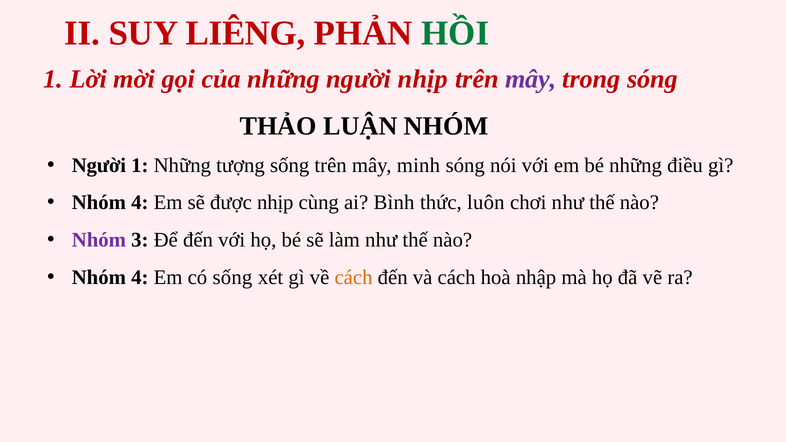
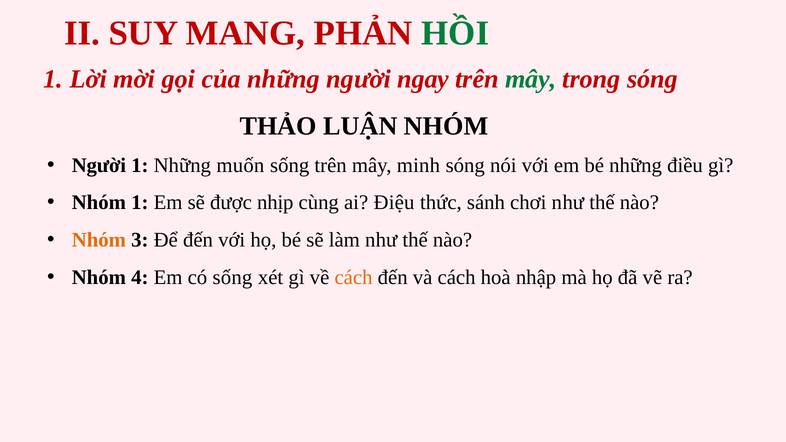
LIÊNG: LIÊNG -> MANG
người nhịp: nhịp -> ngay
mây at (531, 79) colour: purple -> green
tượng: tượng -> muốn
4 at (140, 203): 4 -> 1
Bình: Bình -> Điệu
luôn: luôn -> sánh
Nhóm at (99, 240) colour: purple -> orange
